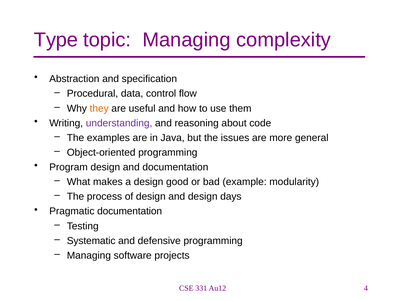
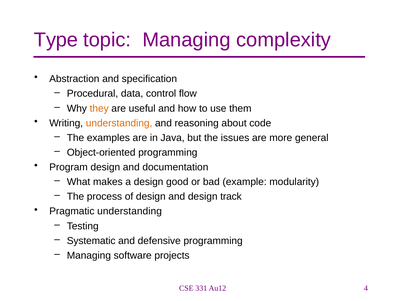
understanding at (119, 123) colour: purple -> orange
days: days -> track
Pragmatic documentation: documentation -> understanding
